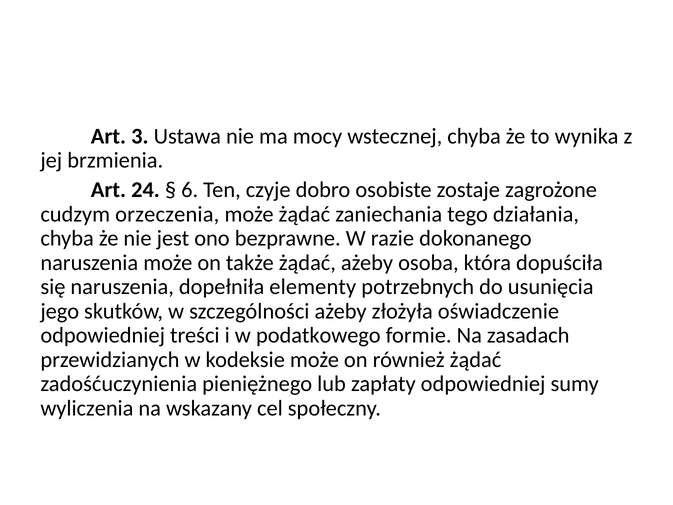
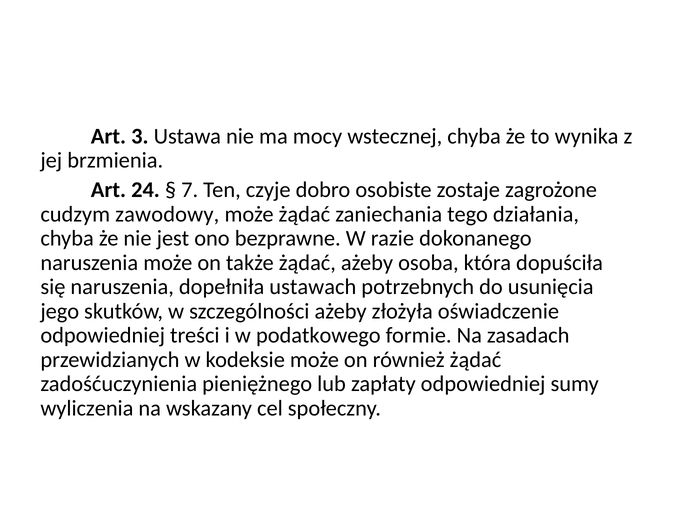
6: 6 -> 7
orzeczenia: orzeczenia -> zawodowy
elementy: elementy -> ustawach
